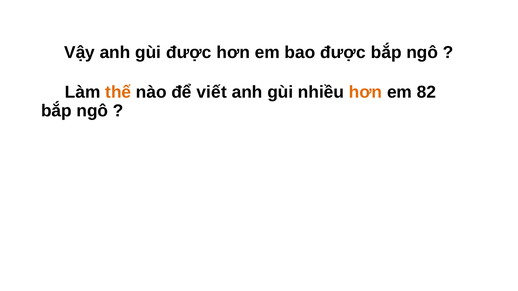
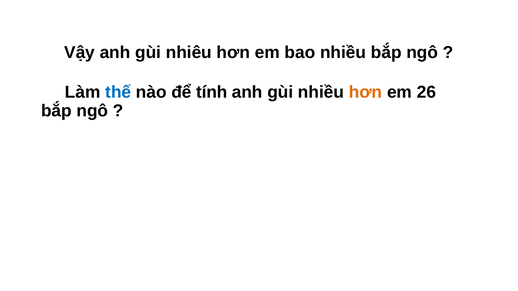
gùi được: được -> nhiêu
bao được: được -> nhiều
thế colour: orange -> blue
viết: viết -> tính
82: 82 -> 26
